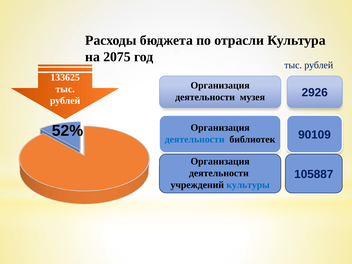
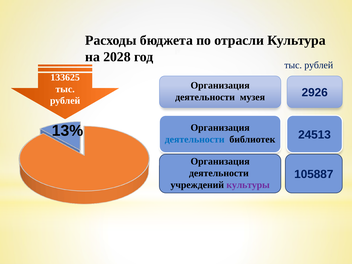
2075: 2075 -> 2028
52%: 52% -> 13%
90109: 90109 -> 24513
культуры colour: blue -> purple
